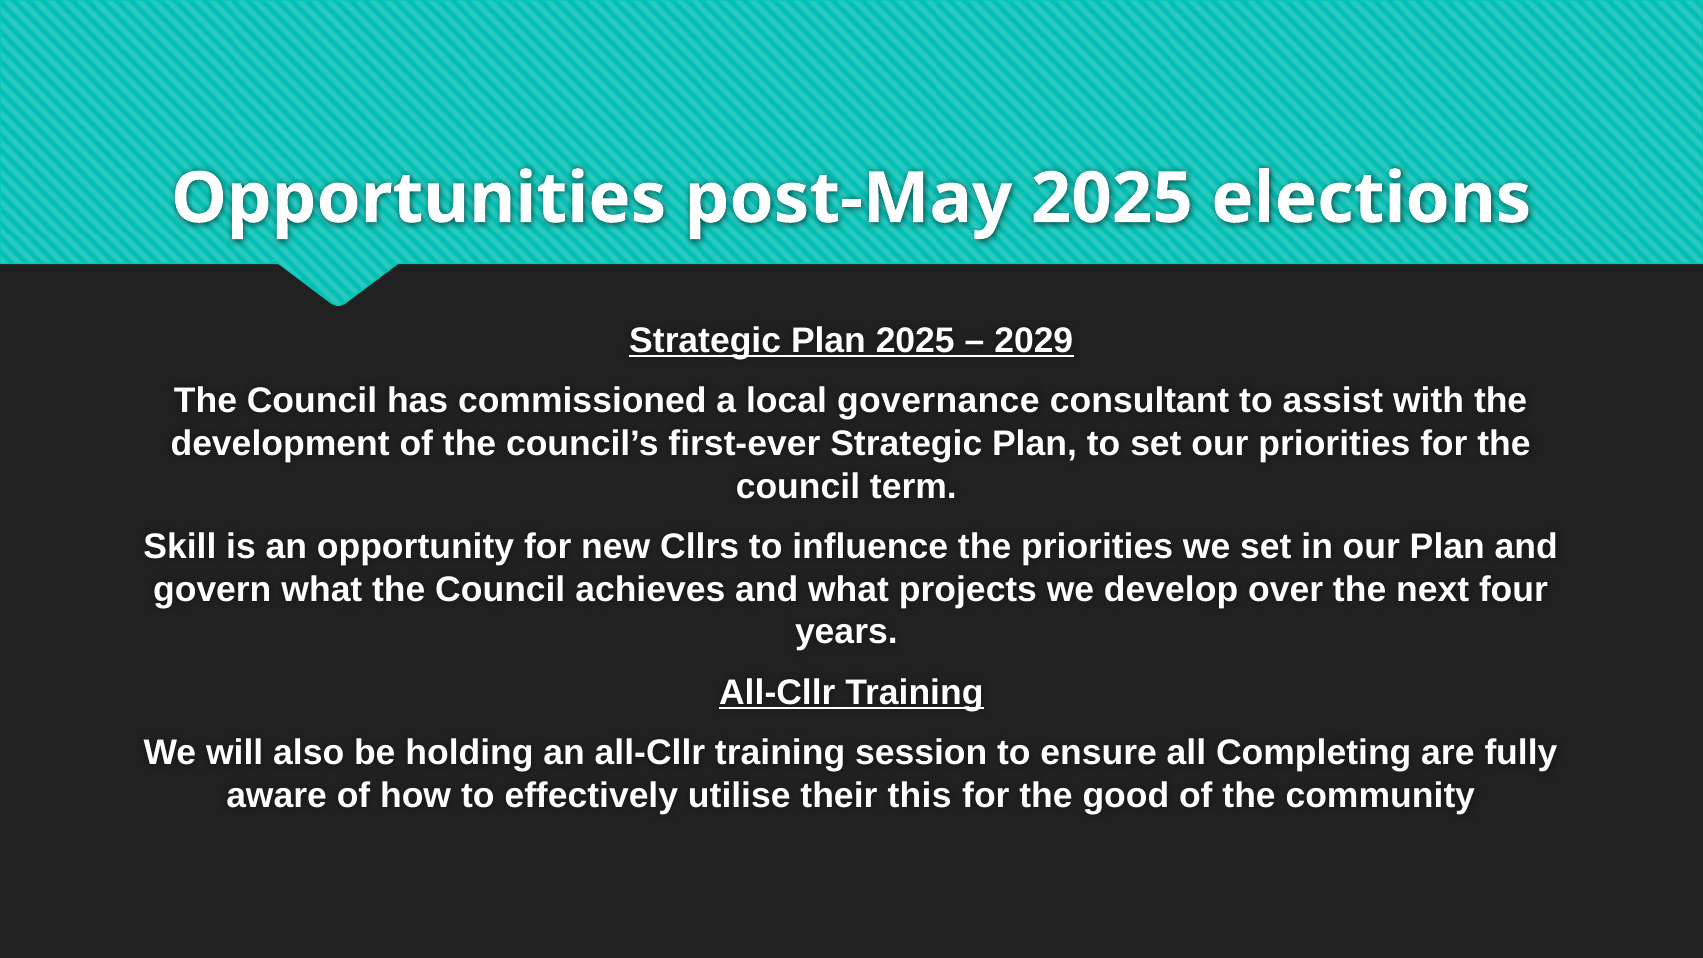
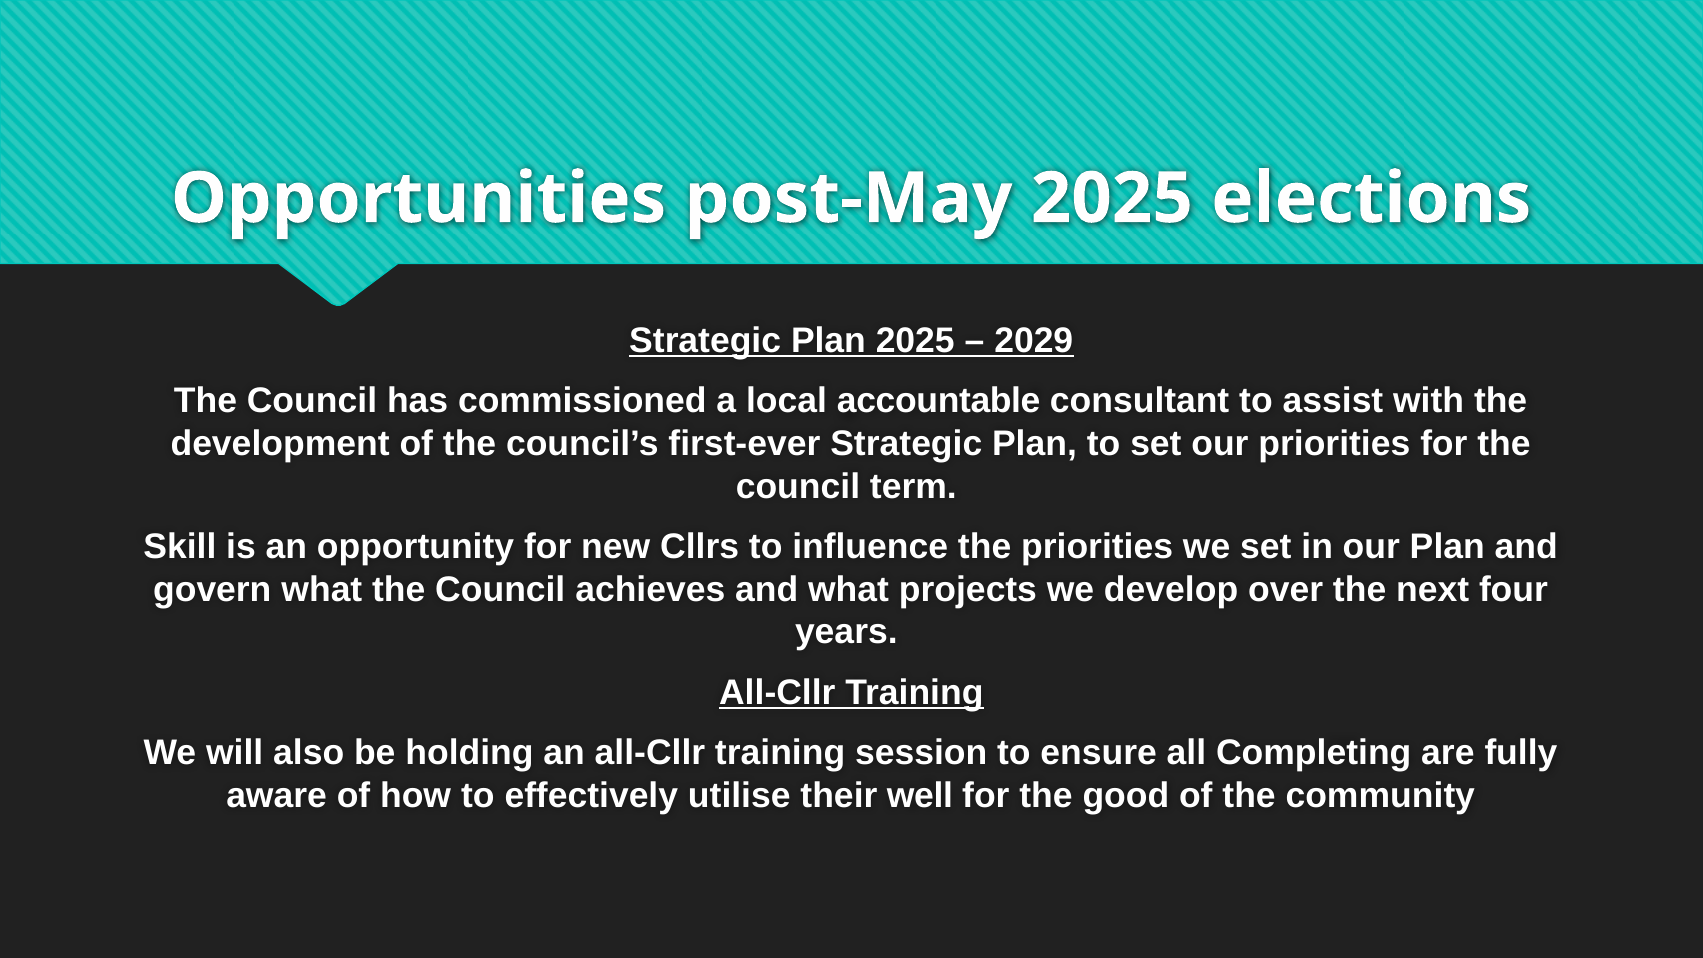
governance: governance -> accountable
this: this -> well
